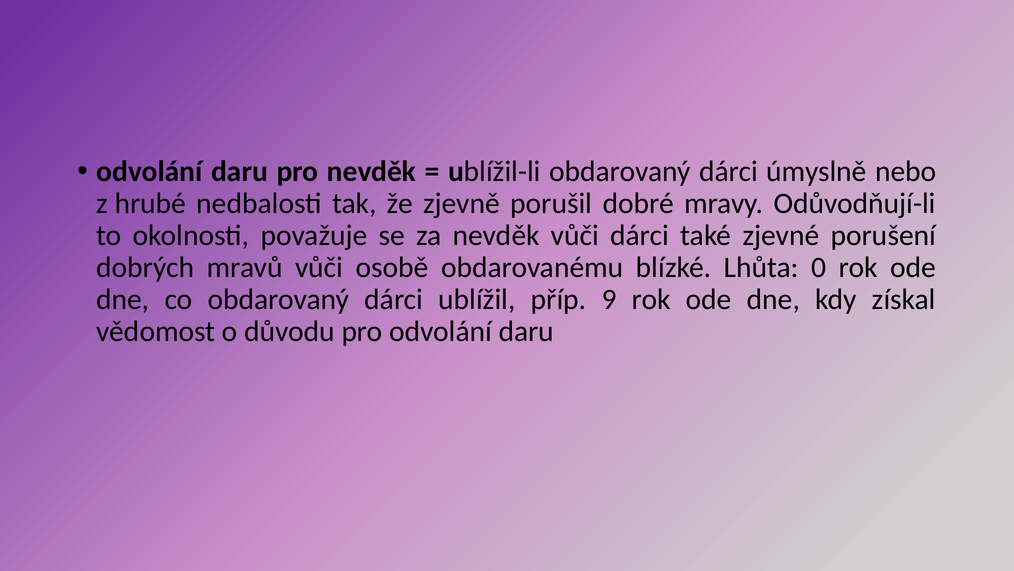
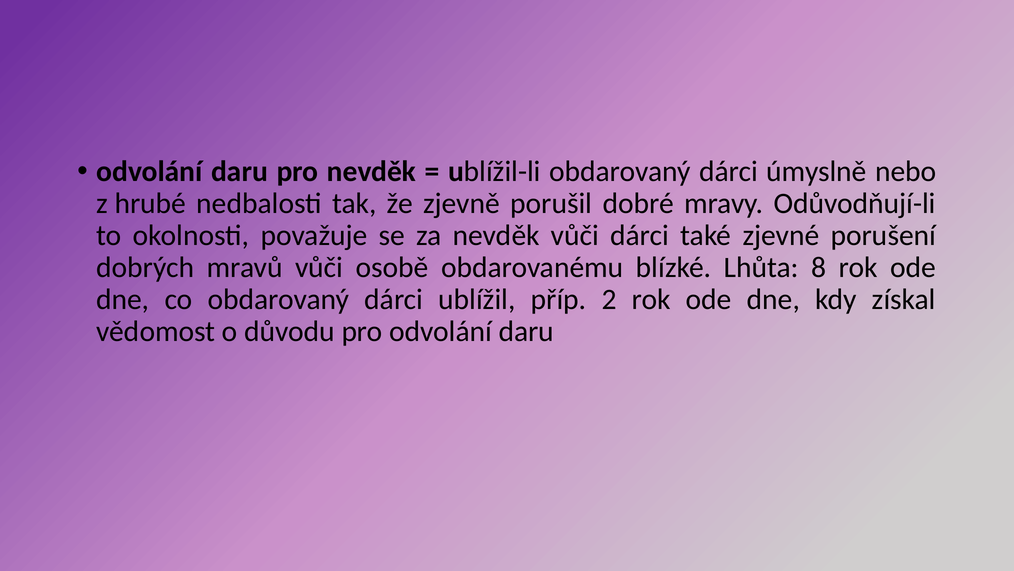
0: 0 -> 8
9: 9 -> 2
